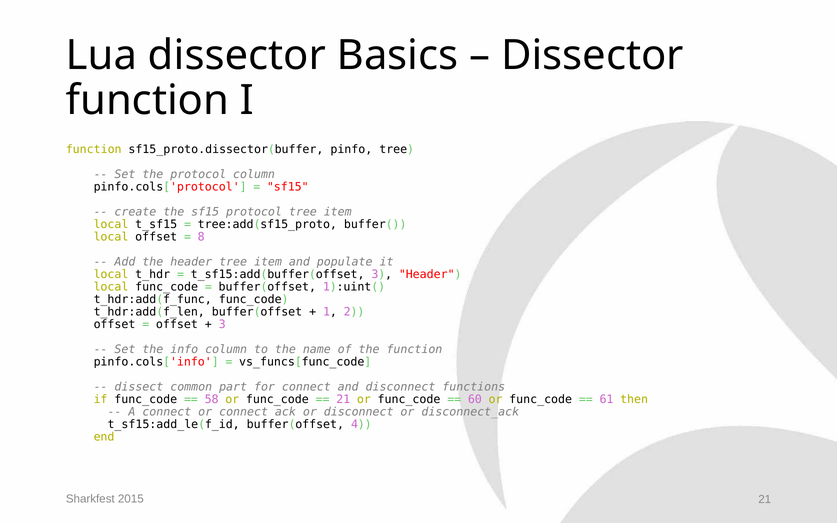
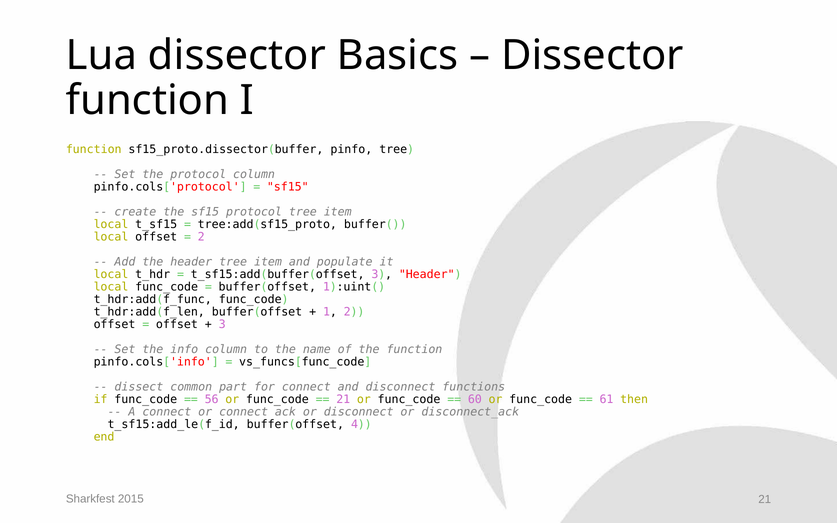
8 at (201, 237): 8 -> 2
58: 58 -> 56
